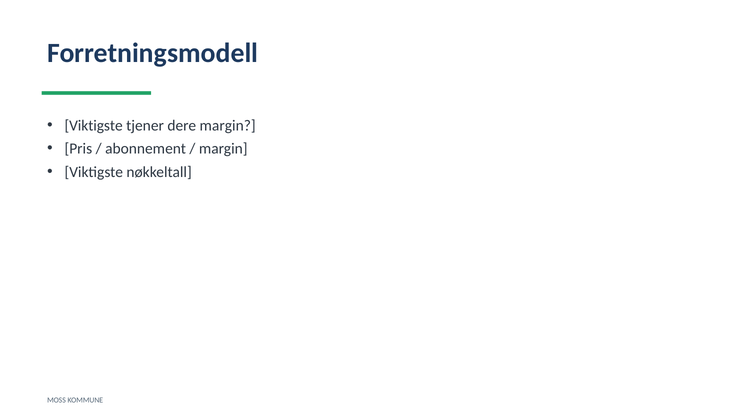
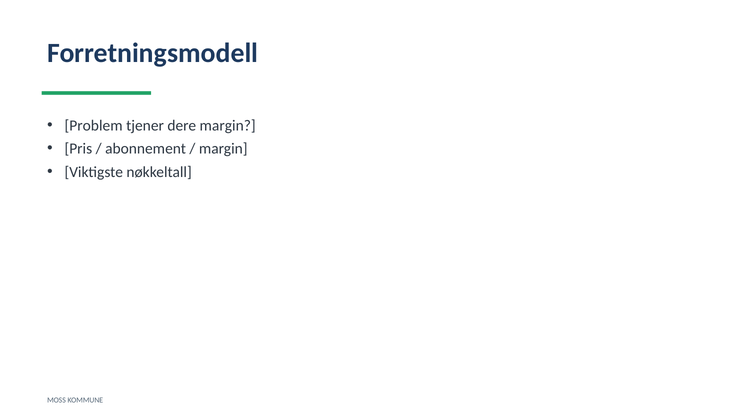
Viktigste at (94, 126): Viktigste -> Problem
